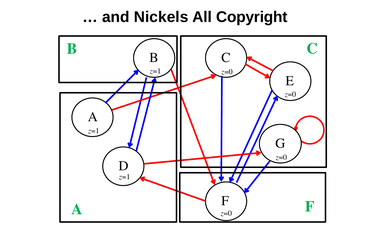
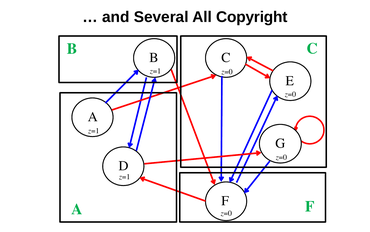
Nickels: Nickels -> Several
